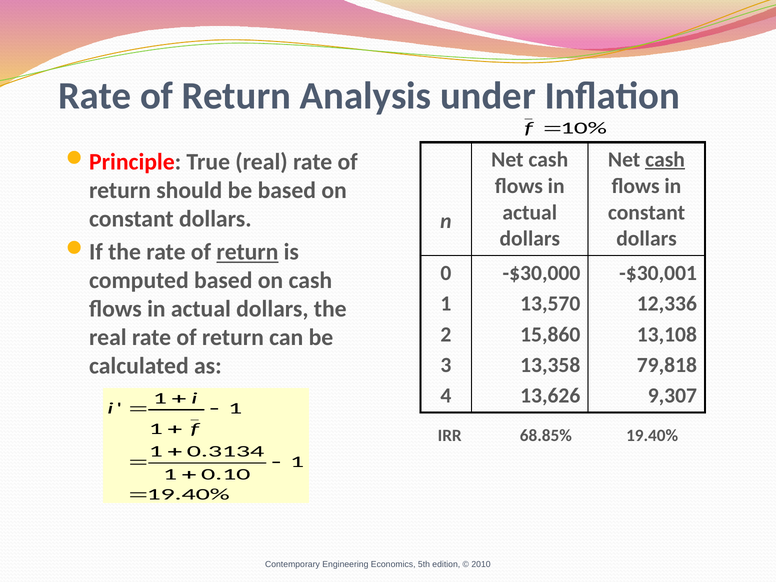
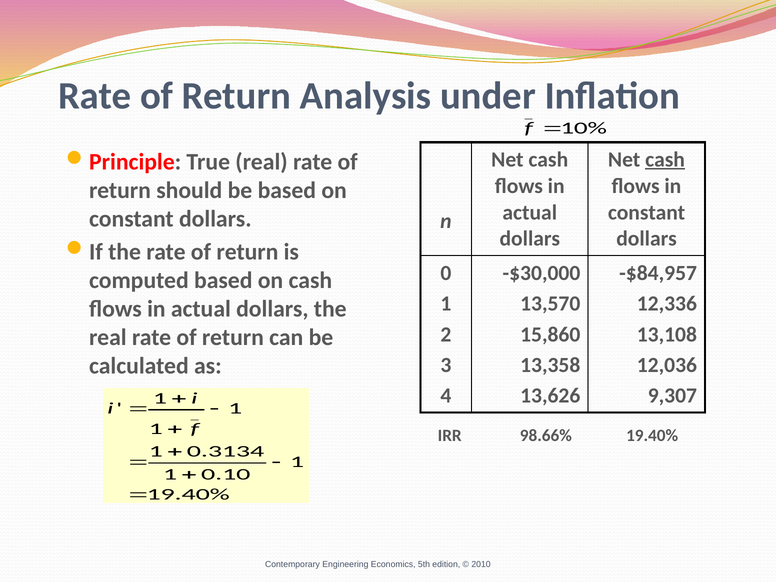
return at (247, 252) underline: present -> none
-$30,001: -$30,001 -> -$84,957
79,818: 79,818 -> 12,036
68.85%: 68.85% -> 98.66%
